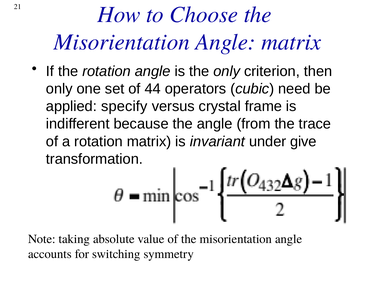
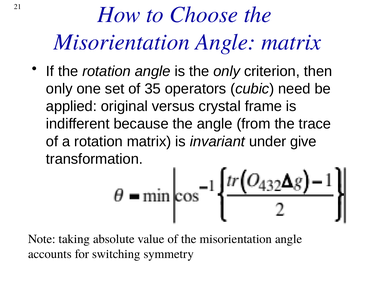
44: 44 -> 35
specify: specify -> original
